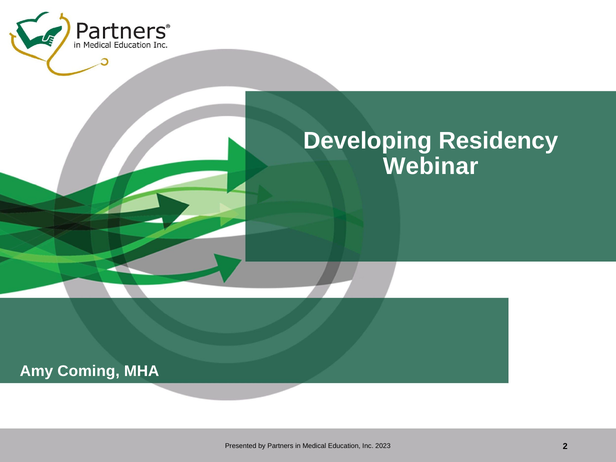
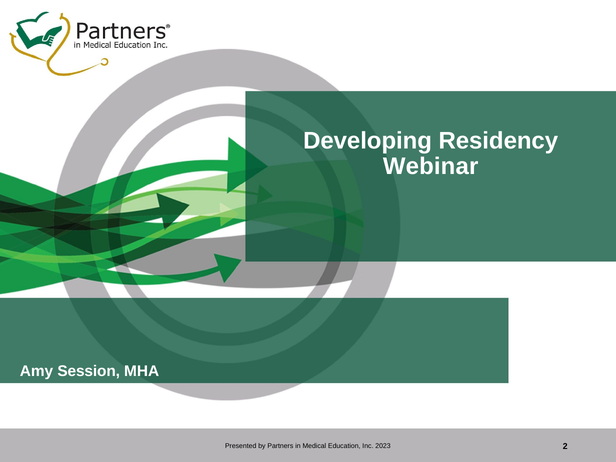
Coming: Coming -> Session
